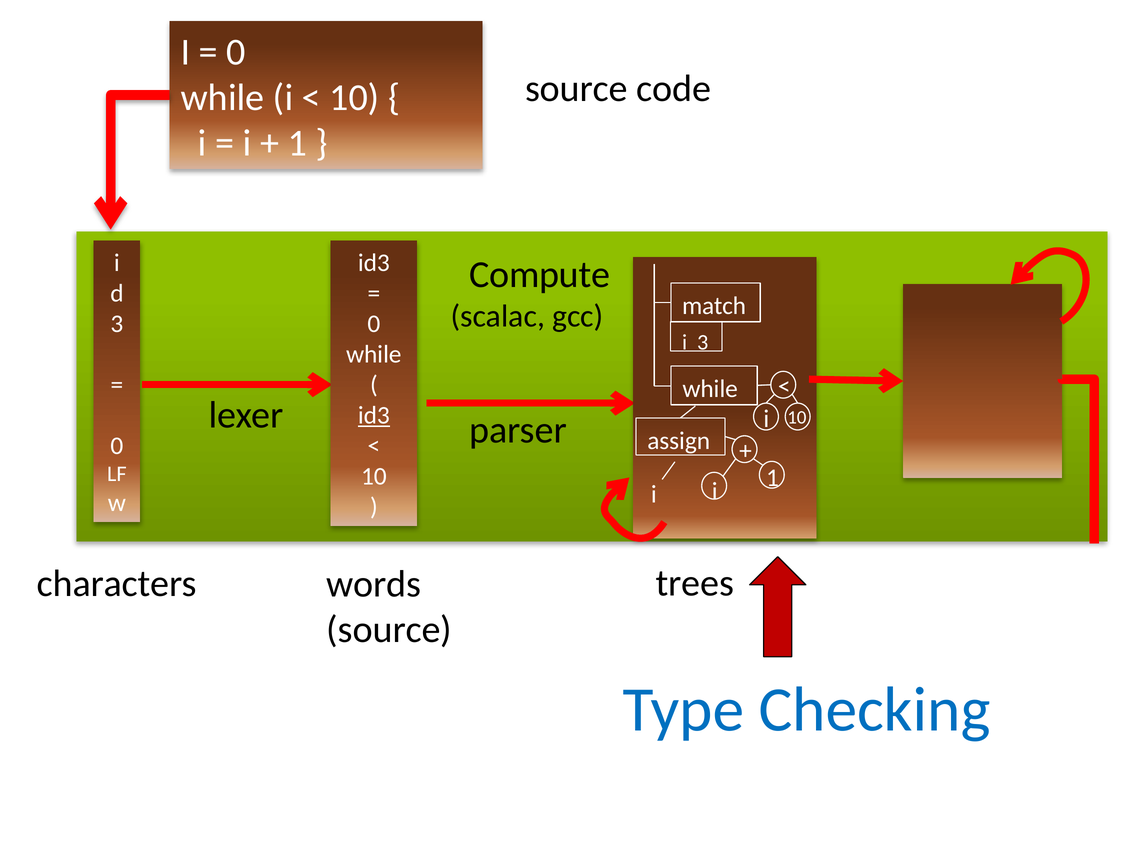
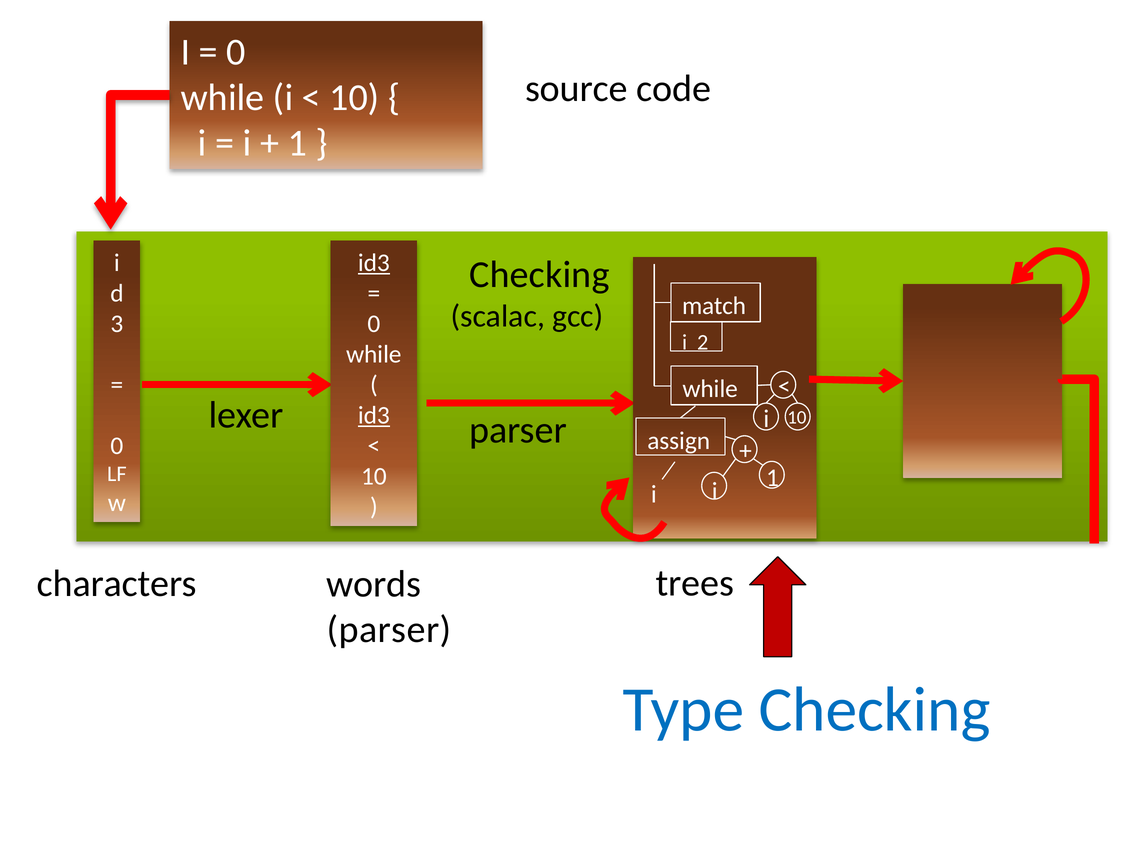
id3 at (374, 263) underline: none -> present
Compute at (540, 275): Compute -> Checking
i 3: 3 -> 2
source at (389, 630): source -> parser
